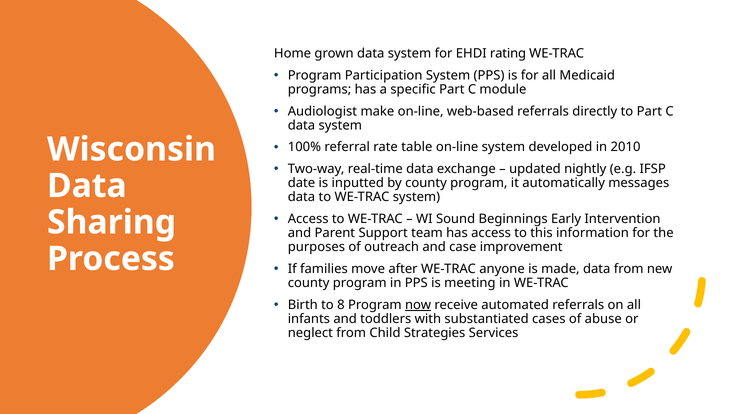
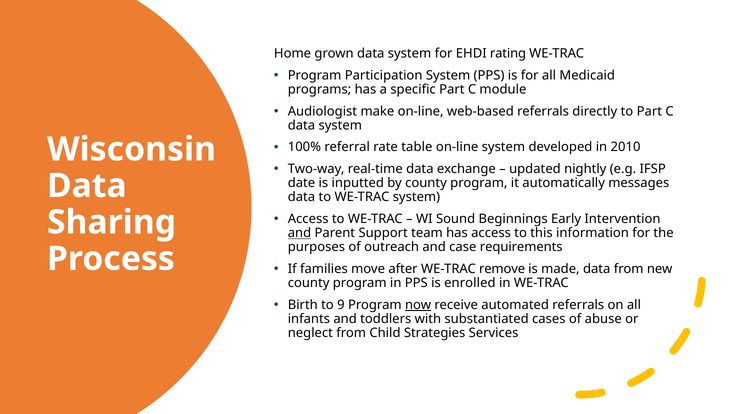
and at (299, 233) underline: none -> present
improvement: improvement -> requirements
anyone: anyone -> remove
meeting: meeting -> enrolled
8: 8 -> 9
